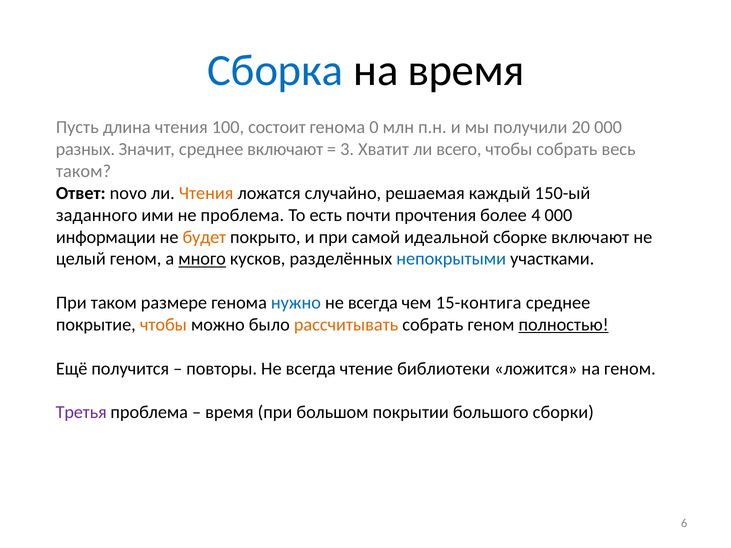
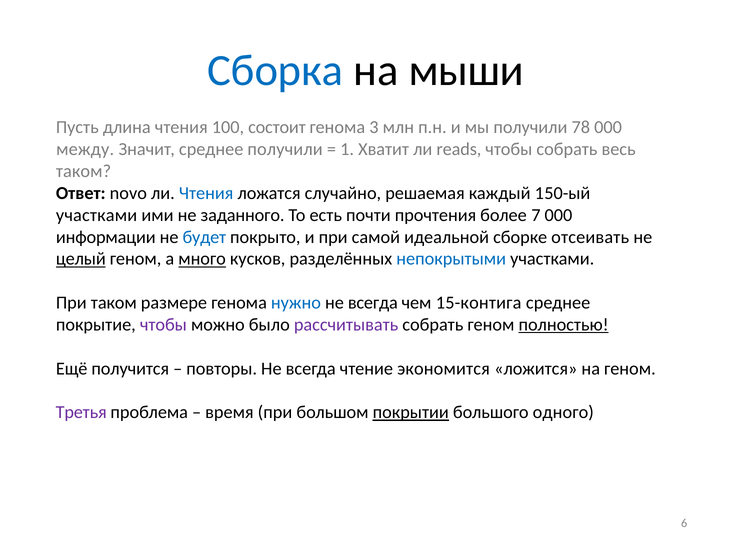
на время: время -> мыши
0: 0 -> 3
20: 20 -> 78
разных: разных -> между
среднее включают: включают -> получили
3: 3 -> 1
всего: всего -> reads
Чтения at (206, 193) colour: orange -> blue
заданного at (97, 215): заданного -> участками
не проблема: проблема -> заданного
4: 4 -> 7
будет colour: orange -> blue
сборке включают: включают -> отсеивать
целый underline: none -> present
чтобы at (163, 325) colour: orange -> purple
рассчитывать colour: orange -> purple
библиотеки: библиотеки -> экономится
покрытии underline: none -> present
сборки: сборки -> одного
